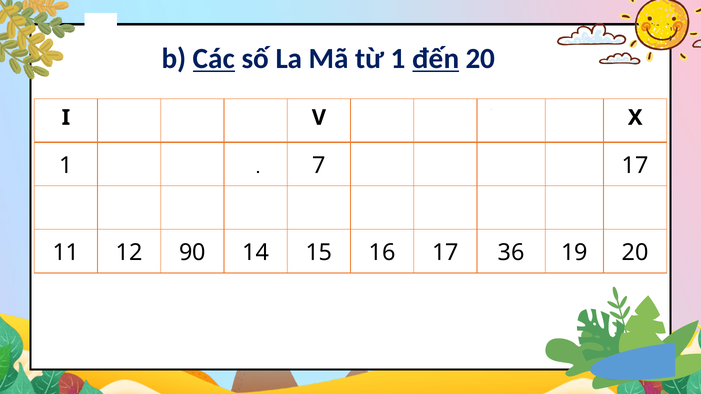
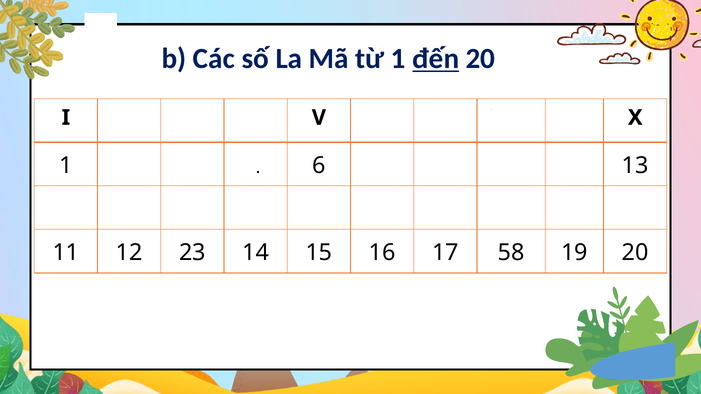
Các underline: present -> none
7 at (319, 166): 7 -> 6
17 at (635, 166): 17 -> 13
90: 90 -> 23
36: 36 -> 58
